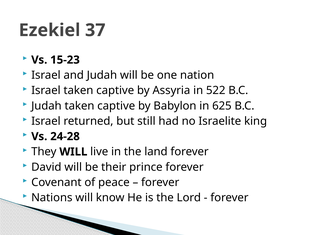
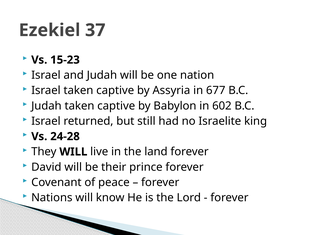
522: 522 -> 677
625: 625 -> 602
